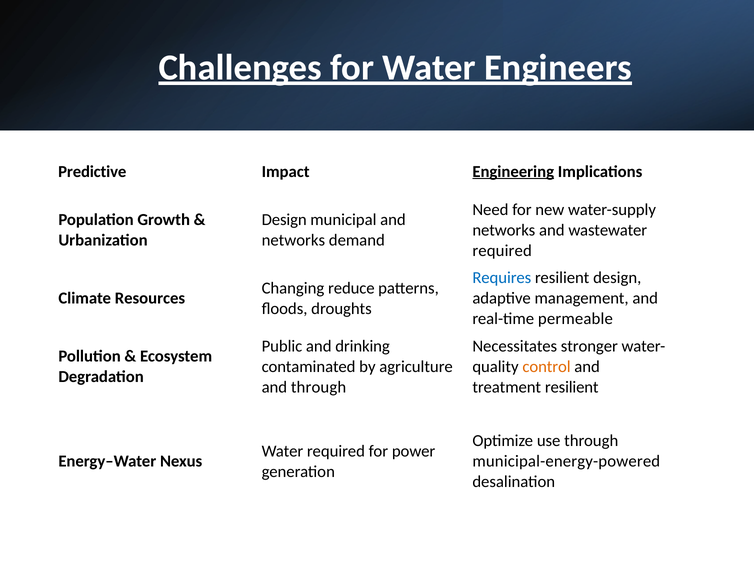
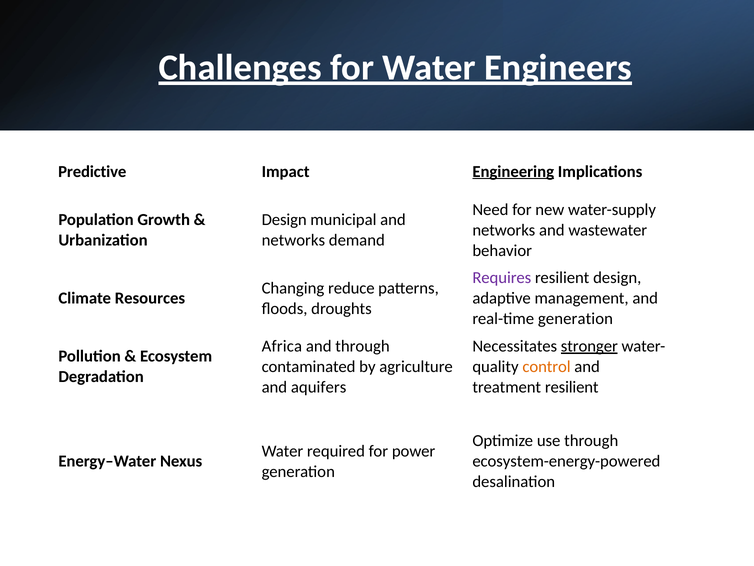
required at (502, 250): required -> behavior
Requires colour: blue -> purple
real-time permeable: permeable -> generation
Public: Public -> Africa
and drinking: drinking -> through
stronger underline: none -> present
and through: through -> aquifers
municipal-energy-powered: municipal-energy-powered -> ecosystem-energy-powered
